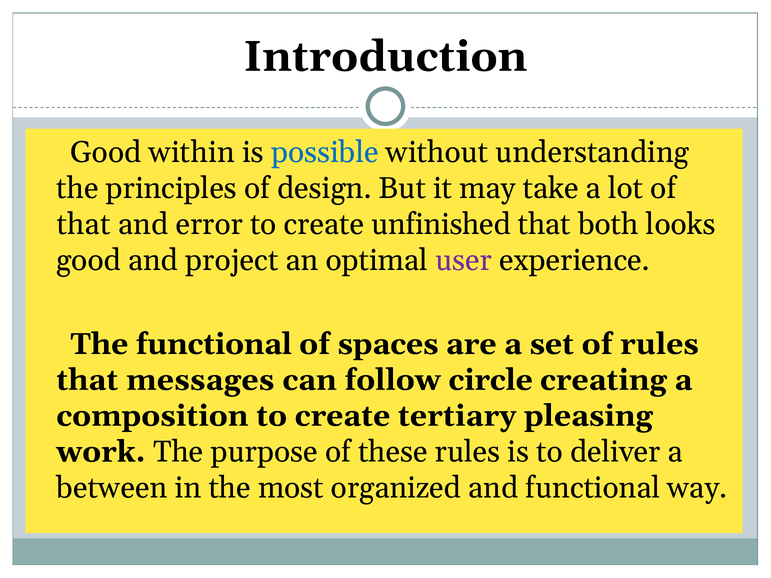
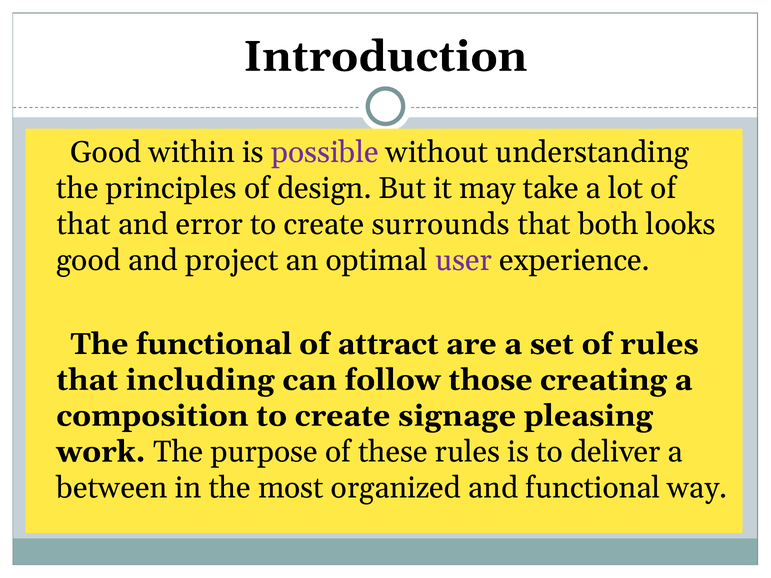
possible colour: blue -> purple
unfinished: unfinished -> surrounds
spaces: spaces -> attract
messages: messages -> including
circle: circle -> those
tertiary: tertiary -> signage
